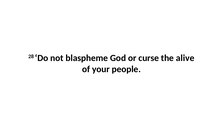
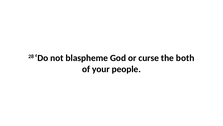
alive: alive -> both
